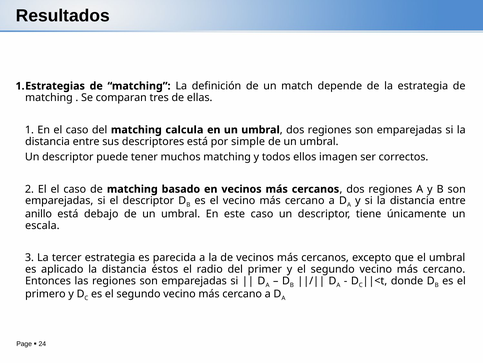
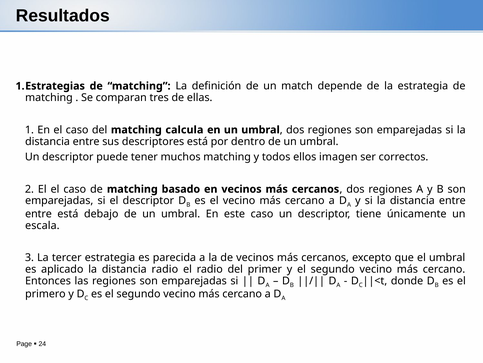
simple: simple -> dentro
anillo at (39, 213): anillo -> entre
distancia éstos: éstos -> radio
